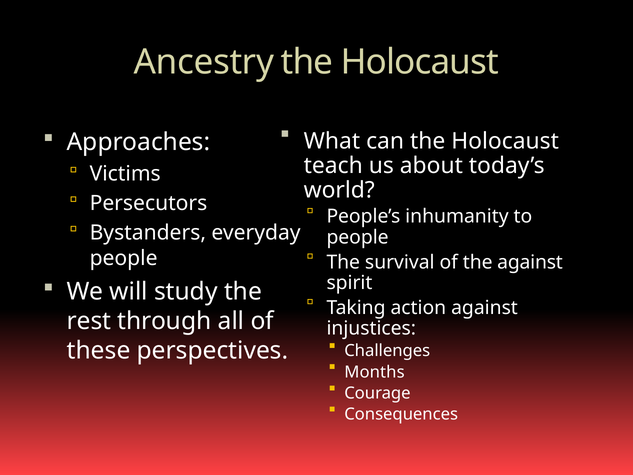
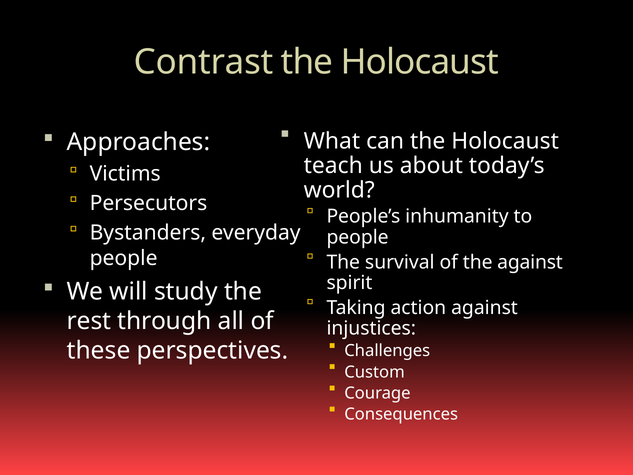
Ancestry: Ancestry -> Contrast
Months: Months -> Custom
